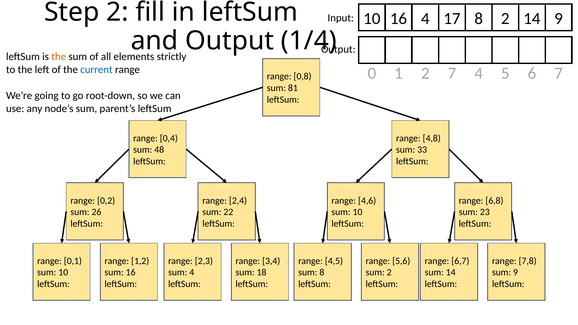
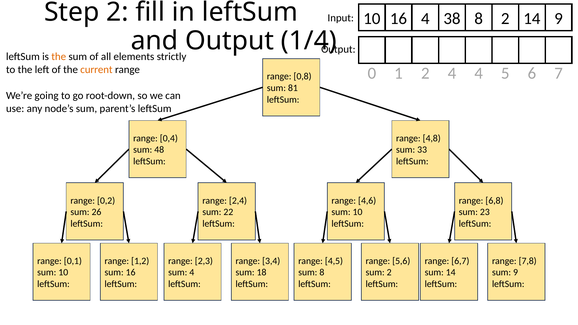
17: 17 -> 38
current colour: blue -> orange
2 7: 7 -> 4
